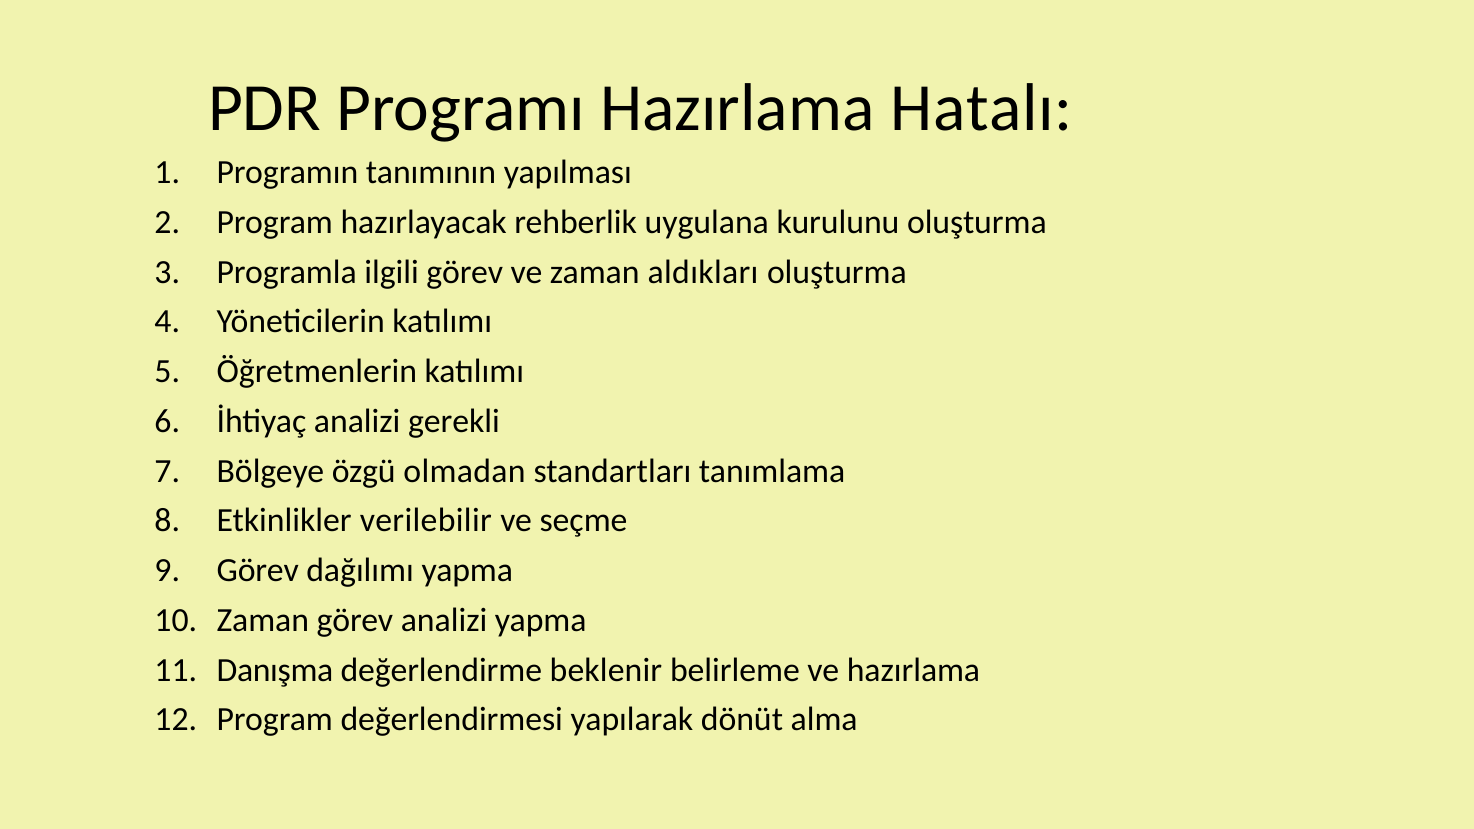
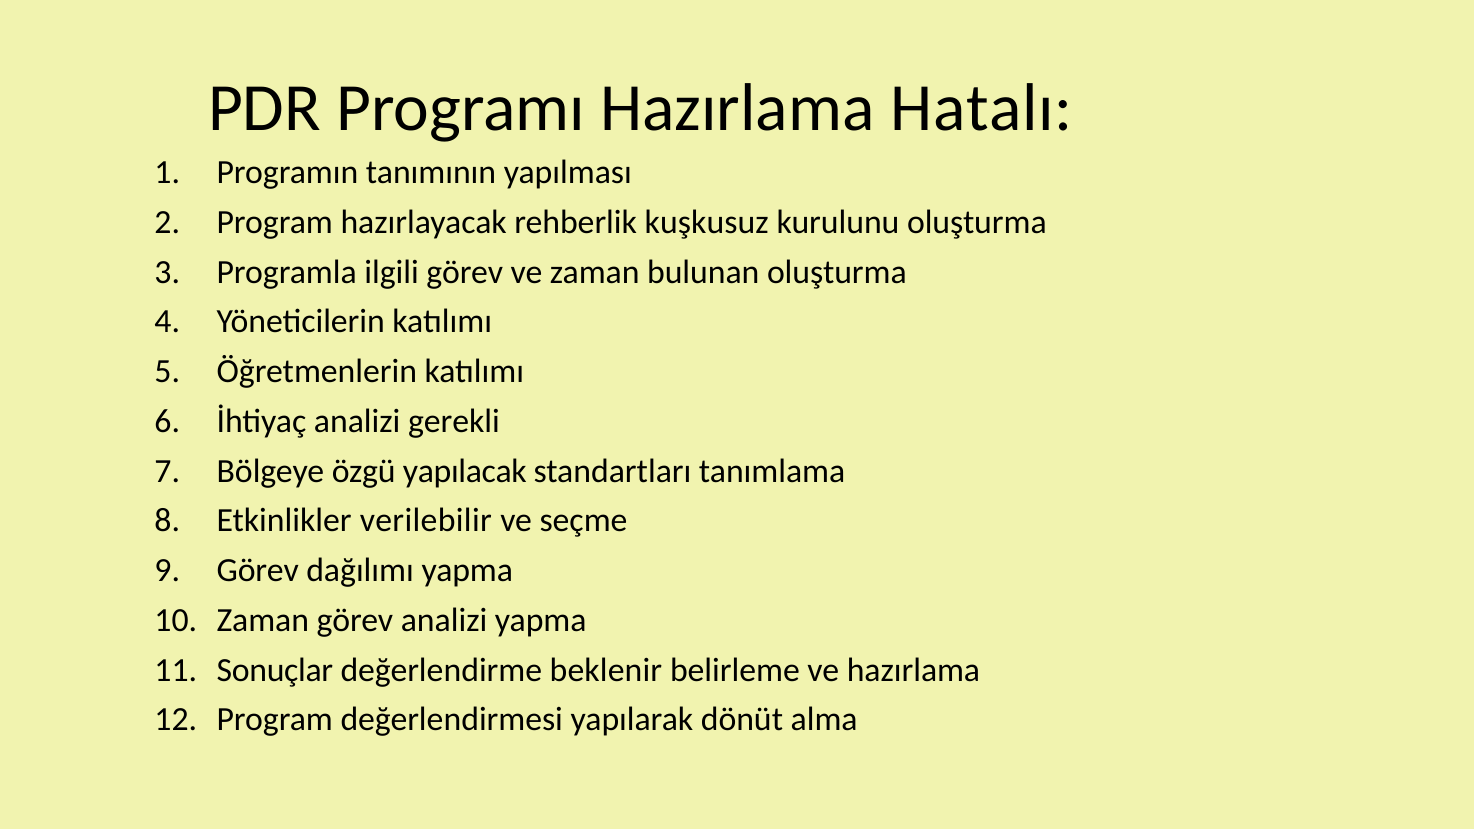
uygulana: uygulana -> kuşkusuz
aldıkları: aldıkları -> bulunan
olmadan: olmadan -> yapılacak
Danışma: Danışma -> Sonuçlar
